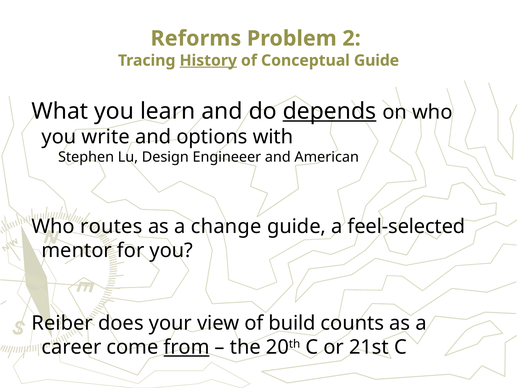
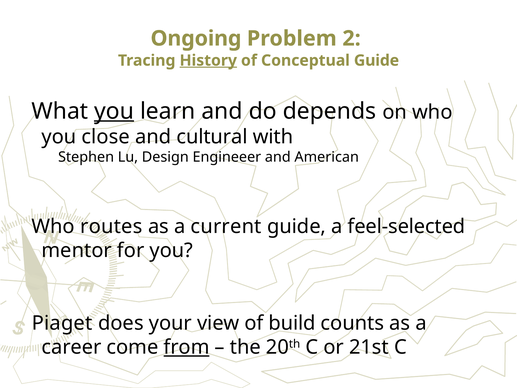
Reforms: Reforms -> Ongoing
you at (114, 111) underline: none -> present
depends underline: present -> none
write: write -> close
options: options -> cultural
change: change -> current
Reiber: Reiber -> Piaget
